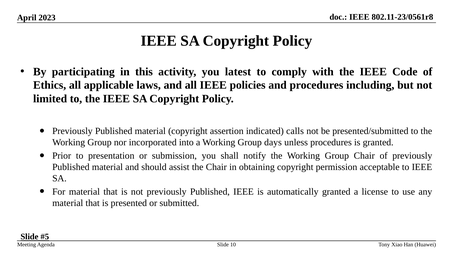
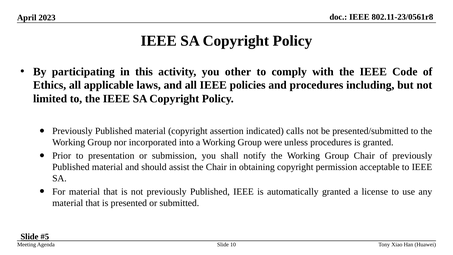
latest: latest -> other
days: days -> were
